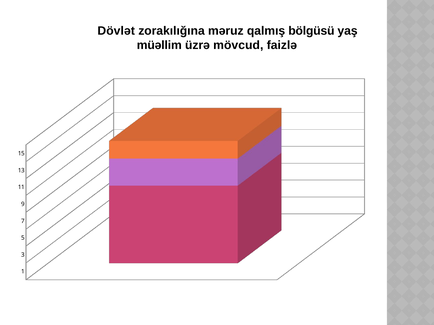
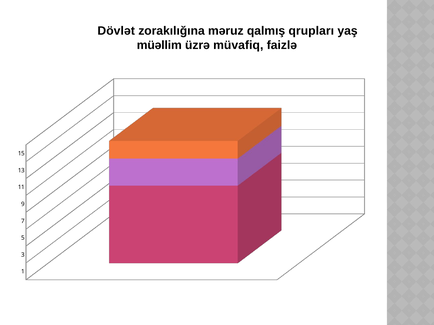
bölgüsü: bölgüsü -> qrupları
mövcud: mövcud -> müvafiq
